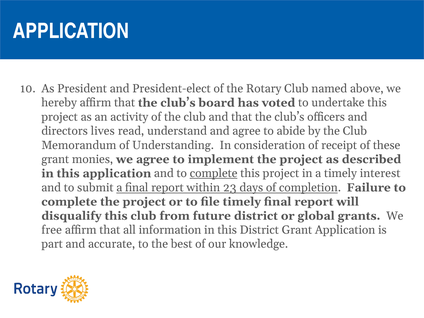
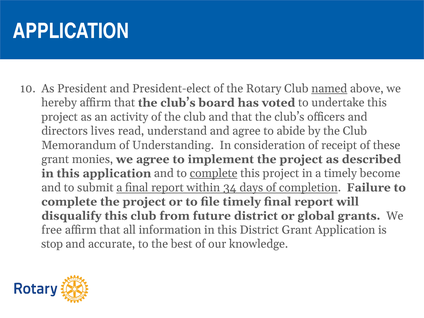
named underline: none -> present
interest: interest -> become
23: 23 -> 34
part: part -> stop
